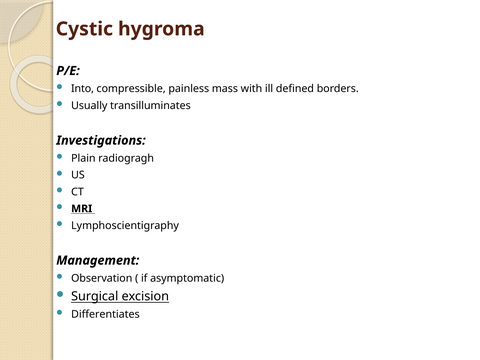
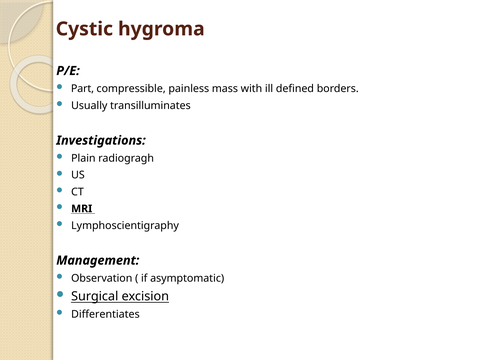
Into: Into -> Part
